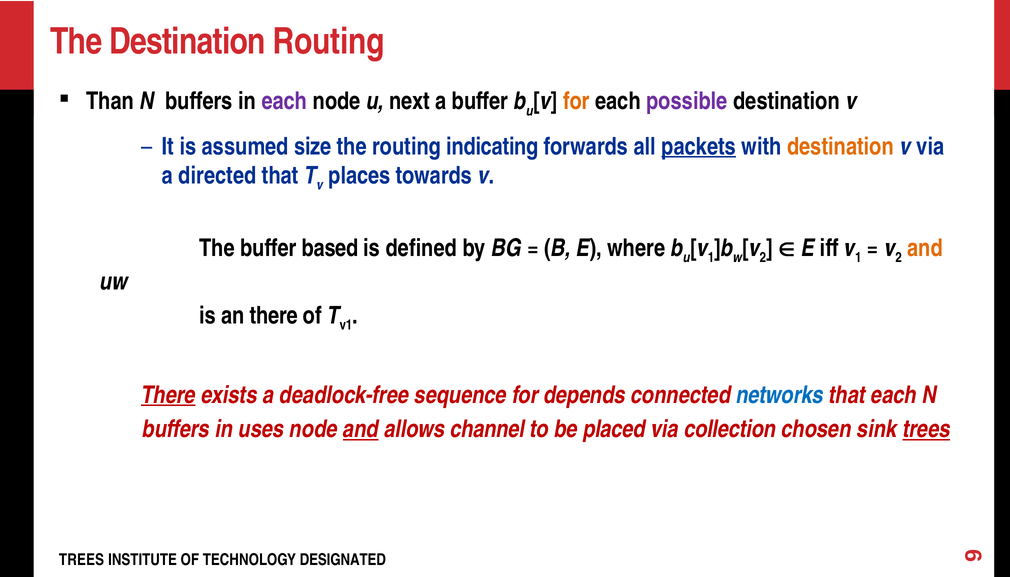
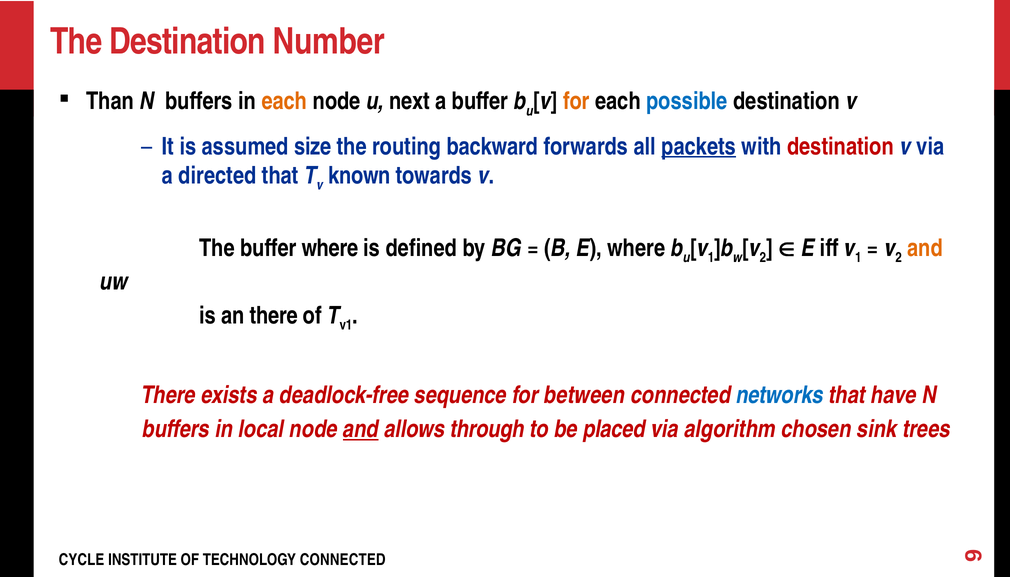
Destination Routing: Routing -> Number
each at (284, 101) colour: purple -> orange
possible colour: purple -> blue
indicating: indicating -> backward
destination at (840, 147) colour: orange -> red
places: places -> known
buffer based: based -> where
There at (168, 395) underline: present -> none
depends: depends -> between
that each: each -> have
uses: uses -> local
channel: channel -> through
collection: collection -> algorithm
trees at (926, 429) underline: present -> none
TREES at (82, 560): TREES -> CYCLE
TECHNOLOGY DESIGNATED: DESIGNATED -> CONNECTED
